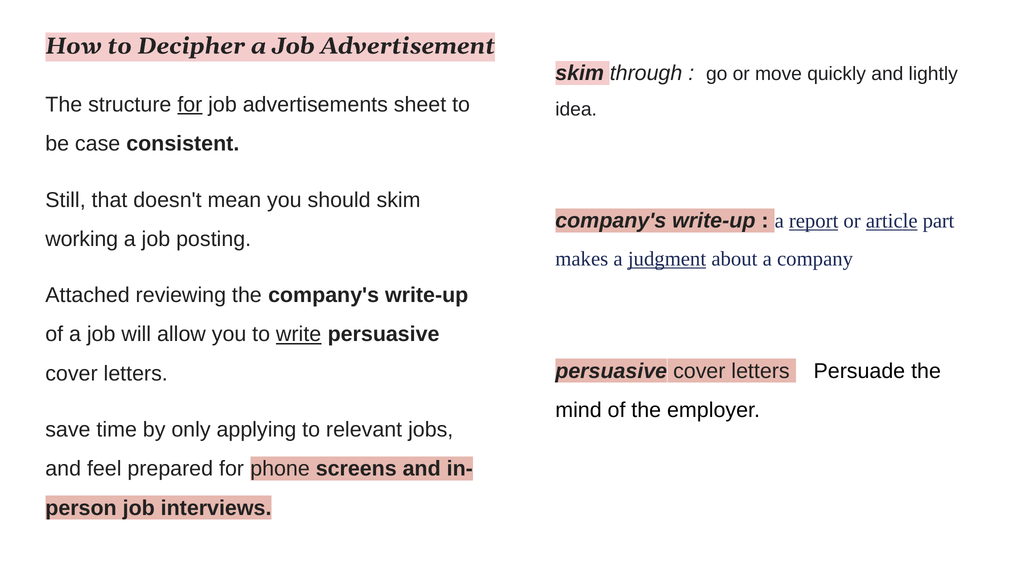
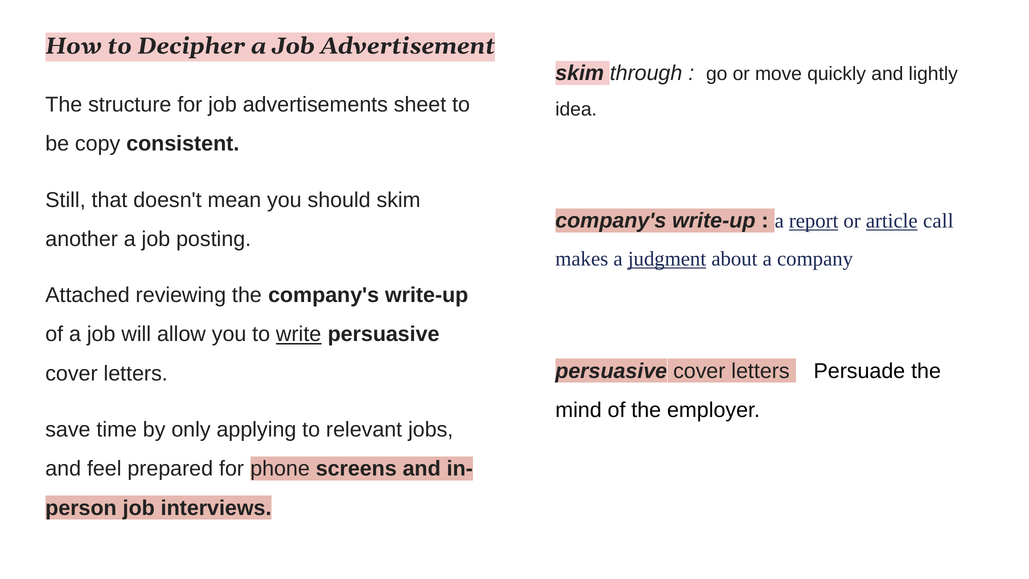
for at (190, 105) underline: present -> none
case: case -> copy
part: part -> call
working: working -> another
